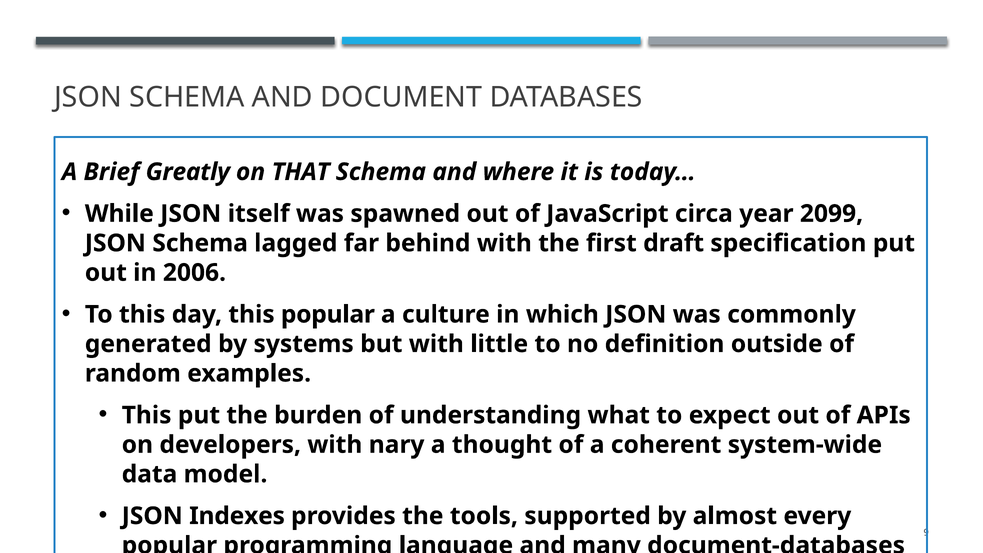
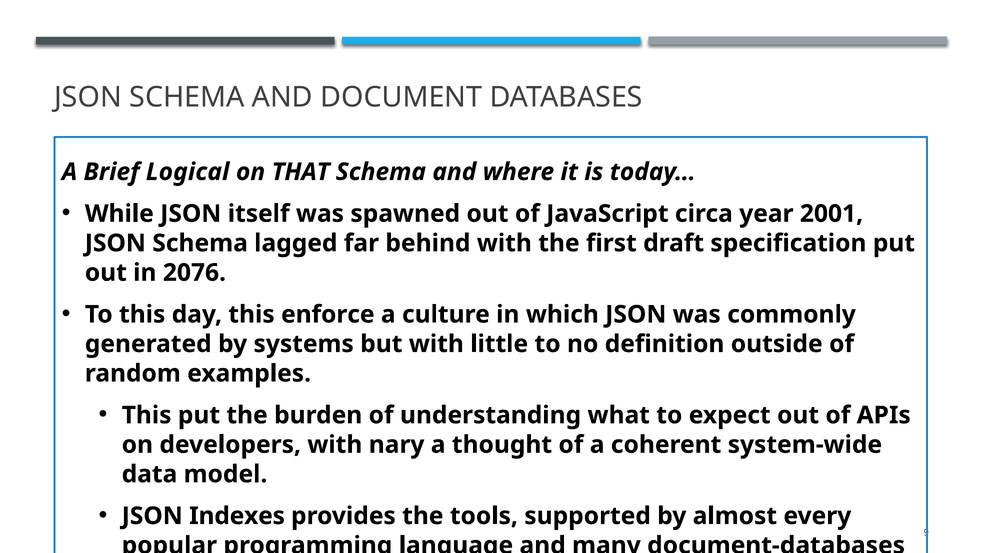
Greatly: Greatly -> Logical
2099: 2099 -> 2001
2006: 2006 -> 2076
this popular: popular -> enforce
